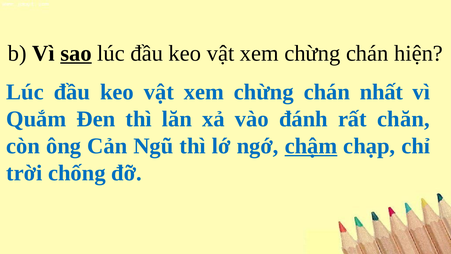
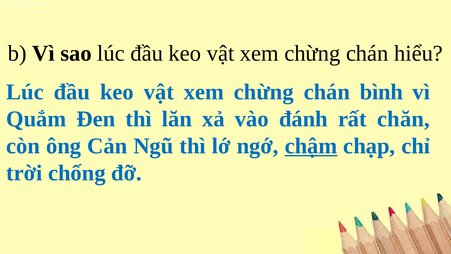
sao underline: present -> none
hiện: hiện -> hiểu
nhất: nhất -> bình
